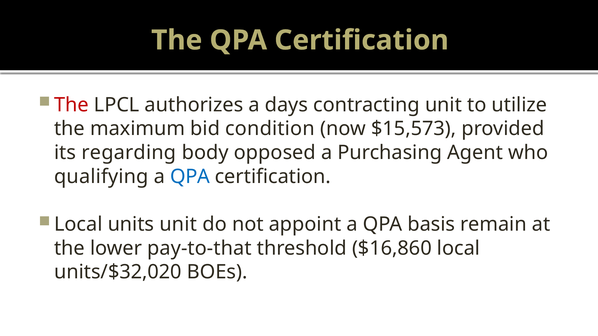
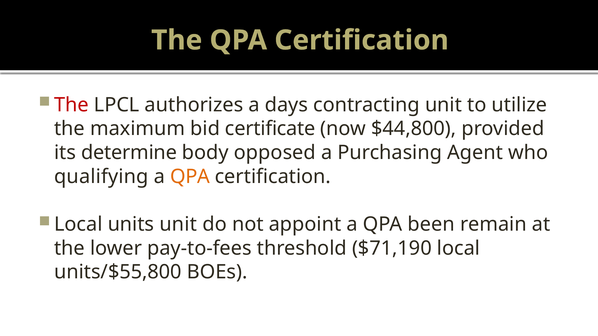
condition: condition -> certificate
$15,573: $15,573 -> $44,800
regarding: regarding -> determine
QPA at (190, 177) colour: blue -> orange
basis: basis -> been
pay-to-that: pay-to-that -> pay-to-fees
$16,860: $16,860 -> $71,190
units/$32,020: units/$32,020 -> units/$55,800
